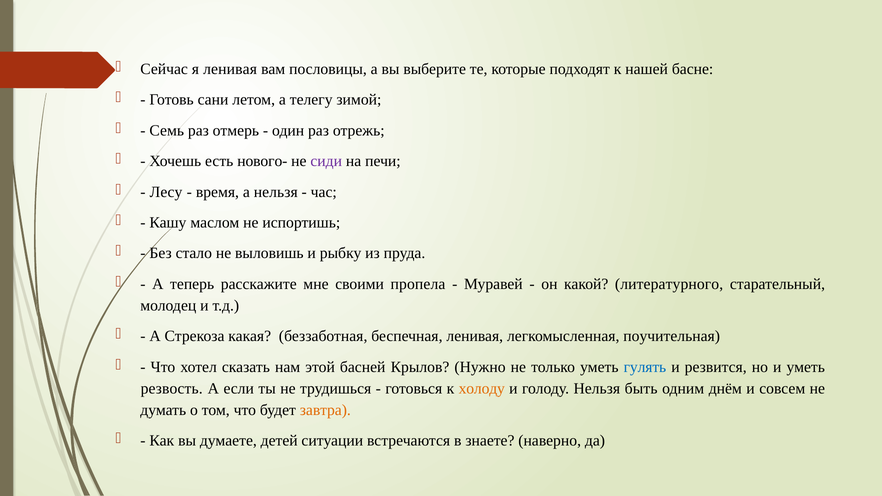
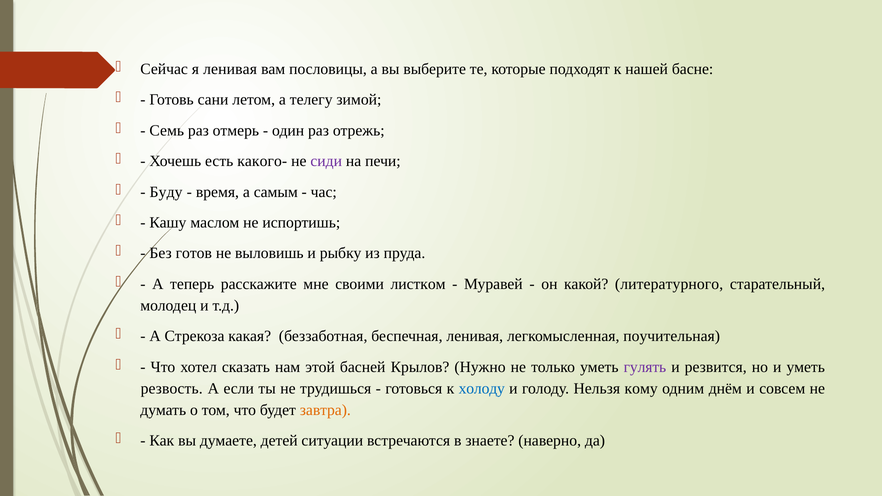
нового-: нового- -> какого-
Лесу: Лесу -> Буду
а нельзя: нельзя -> самым
стало: стало -> готов
пропела: пропела -> листком
гулять colour: blue -> purple
холоду colour: orange -> blue
быть: быть -> кому
